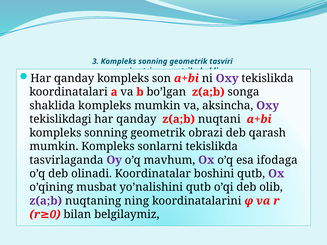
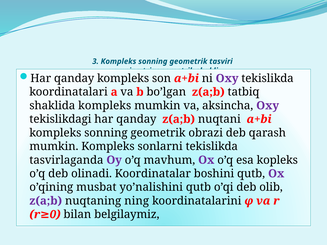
songa: songa -> tatbiq
ifodaga: ifodaga -> kopleks
